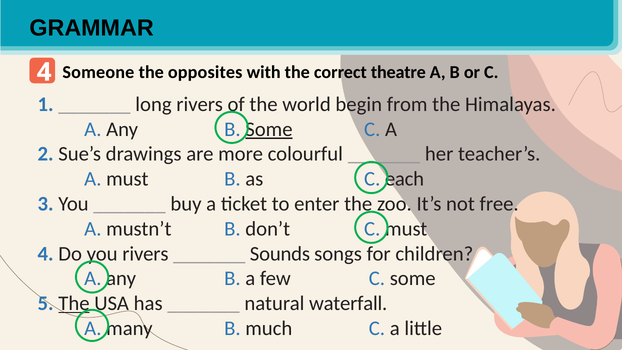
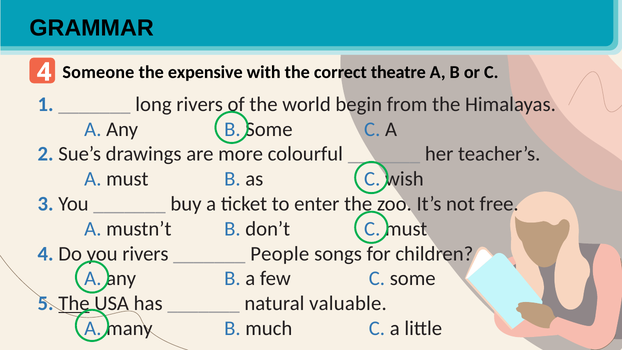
opposites: opposites -> expensive
Some at (269, 129) underline: present -> none
each: each -> wish
Sounds: Sounds -> People
waterfall: waterfall -> valuable
